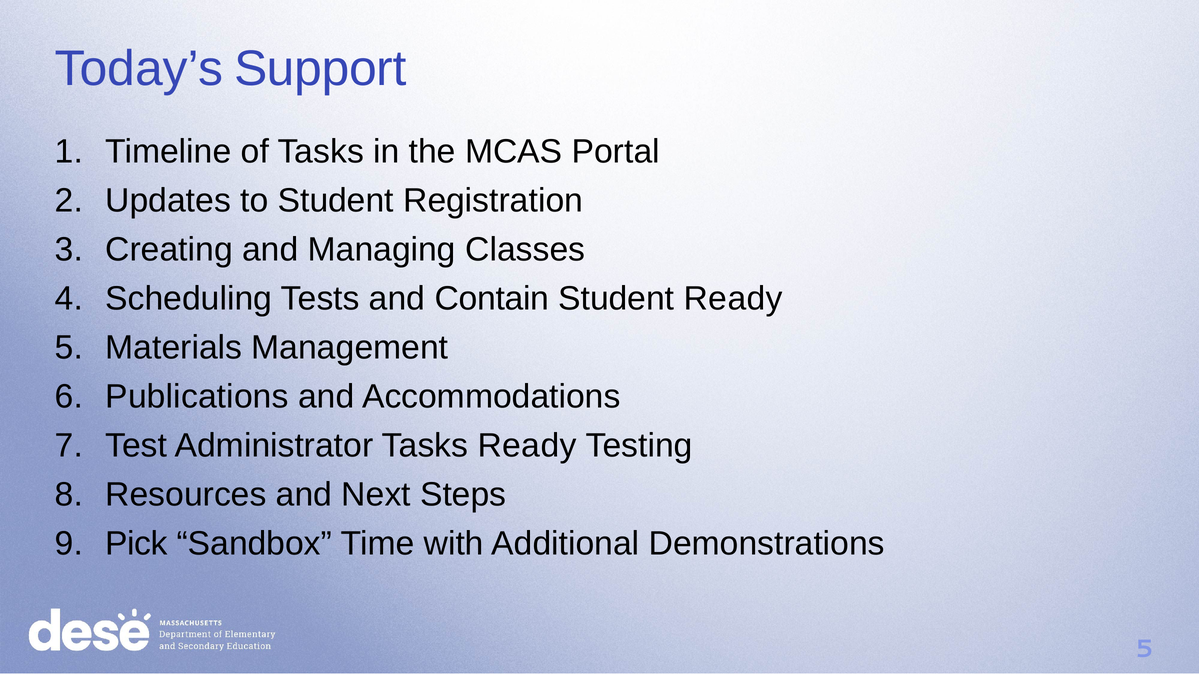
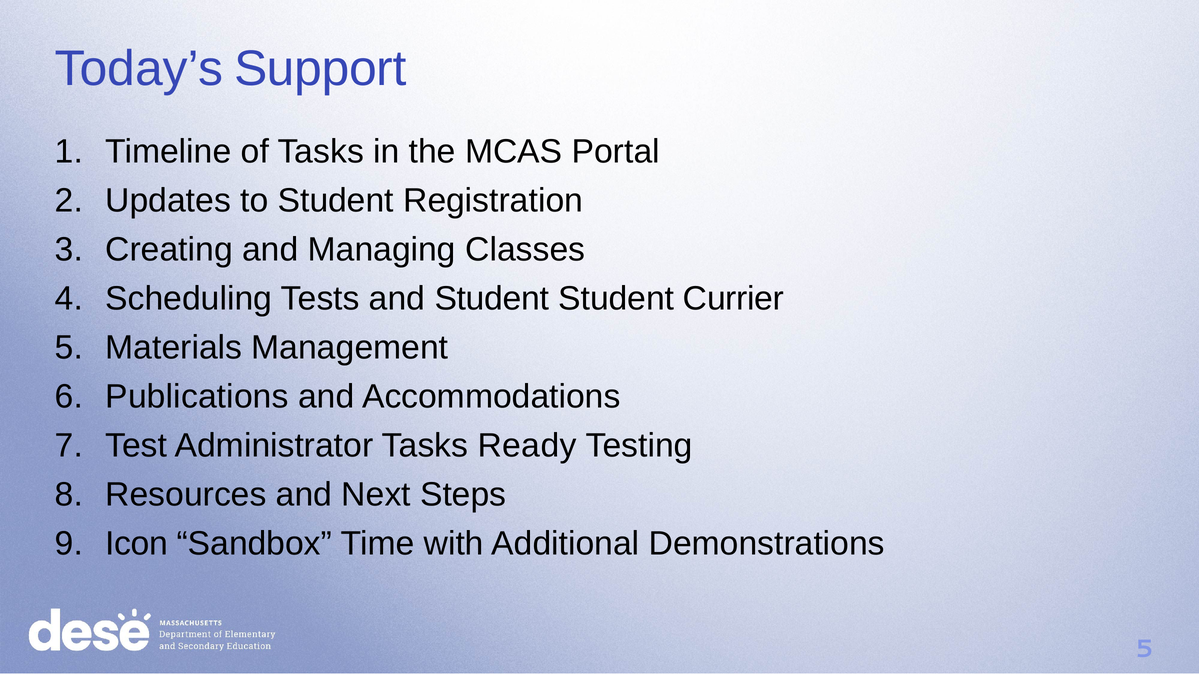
and Contain: Contain -> Student
Student Ready: Ready -> Currier
Pick: Pick -> Icon
